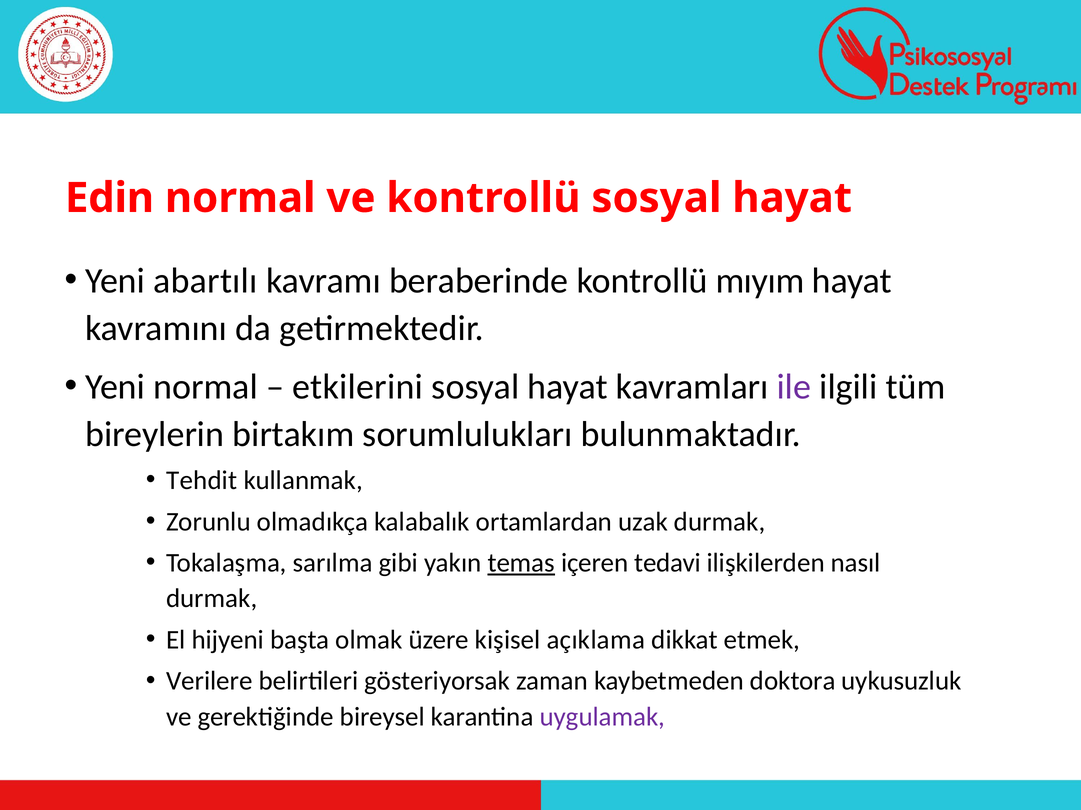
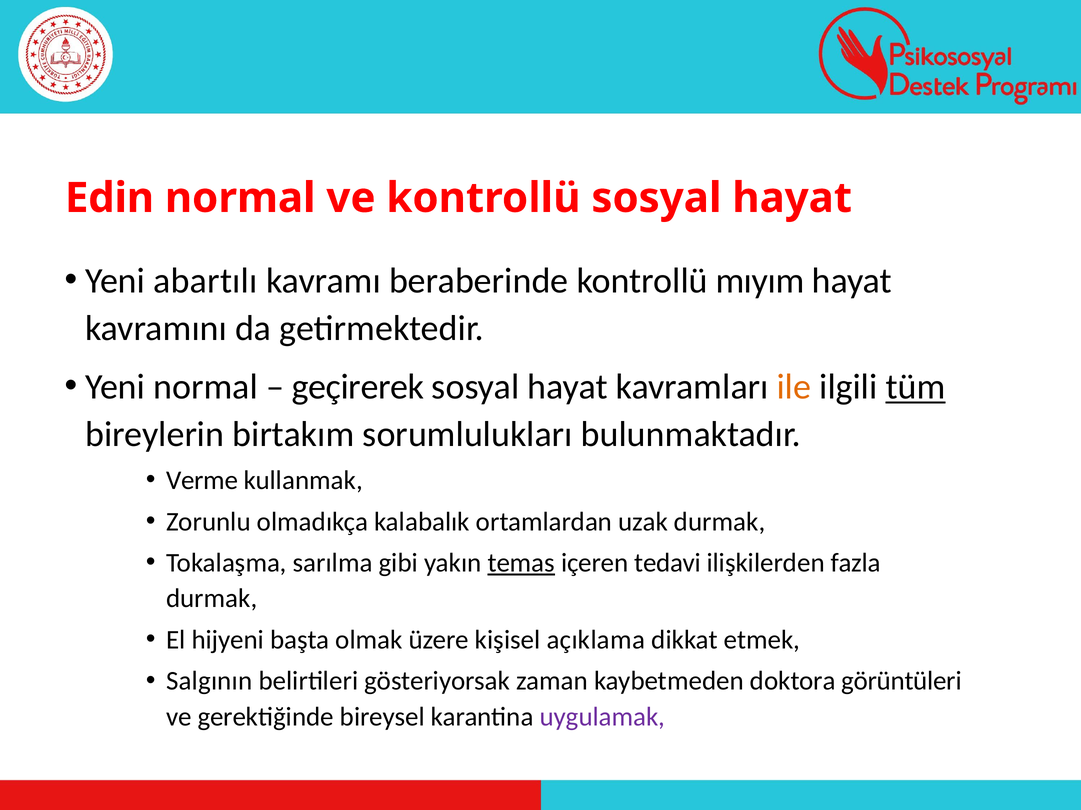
etkilerini: etkilerini -> geçirerek
ile colour: purple -> orange
tüm underline: none -> present
Tehdit: Tehdit -> Verme
nasıl: nasıl -> fazla
Verilere: Verilere -> Salgının
uykusuzluk: uykusuzluk -> görüntüleri
